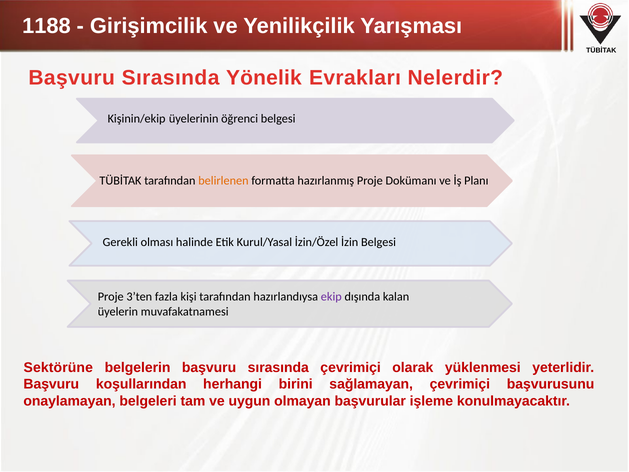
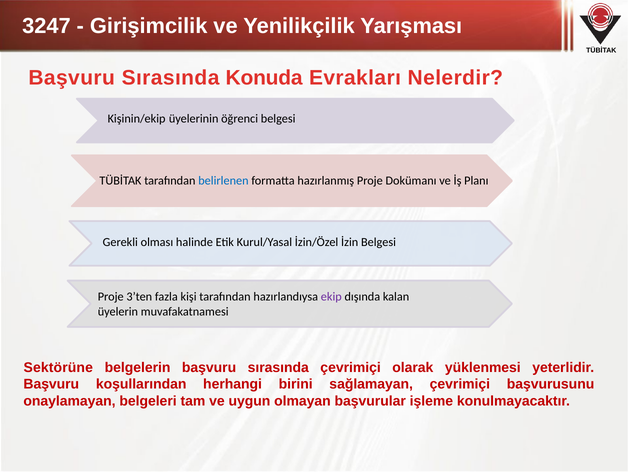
1188: 1188 -> 3247
Yönelik: Yönelik -> Konuda
belirlenen colour: orange -> blue
